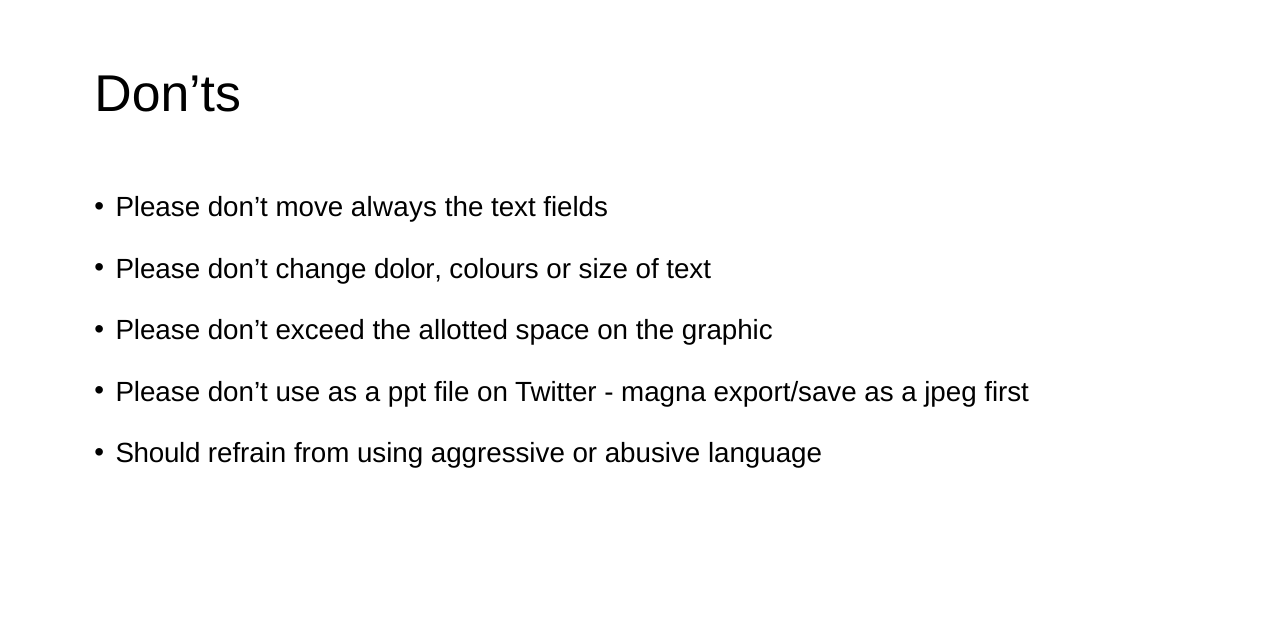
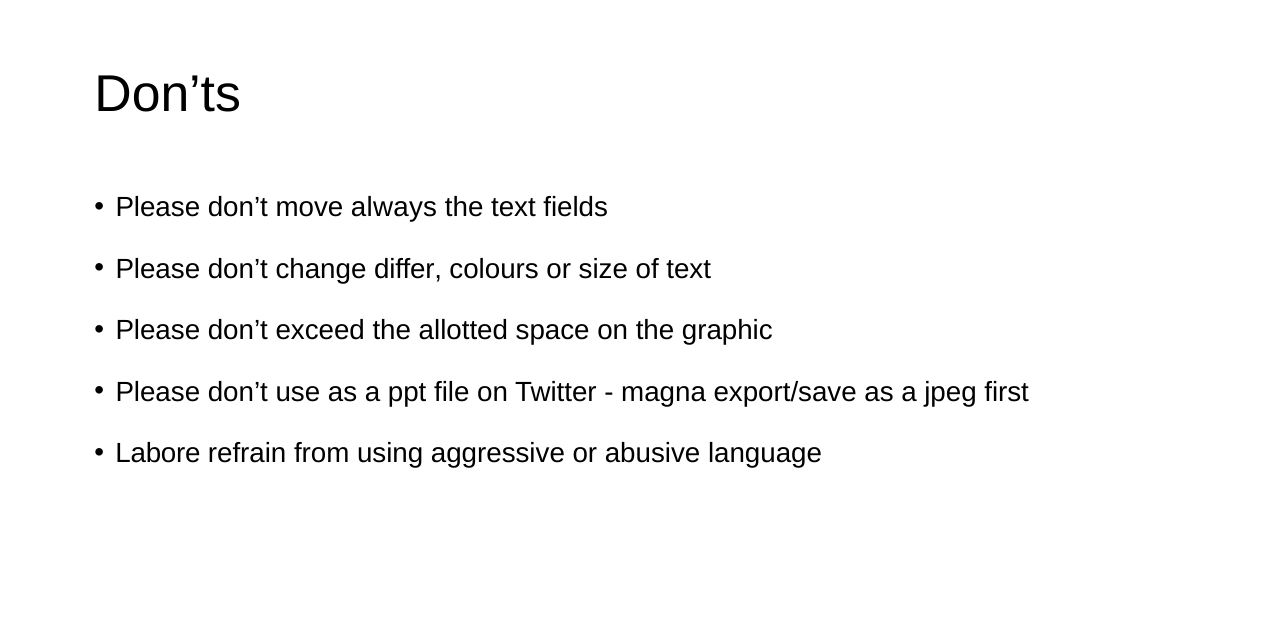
dolor: dolor -> differ
Should: Should -> Labore
